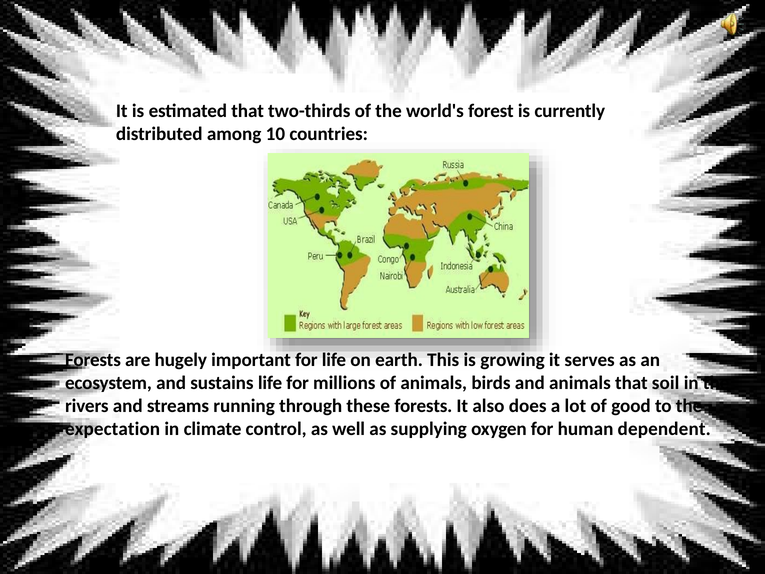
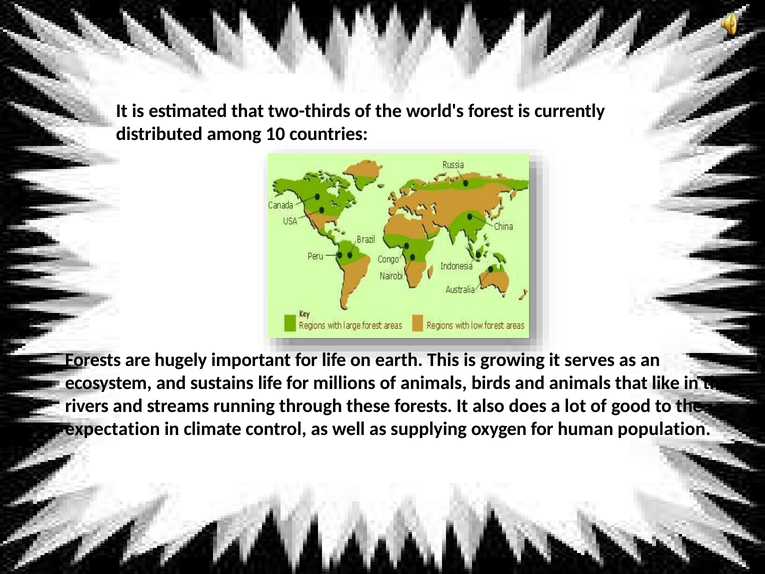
soil: soil -> like
dependent: dependent -> population
